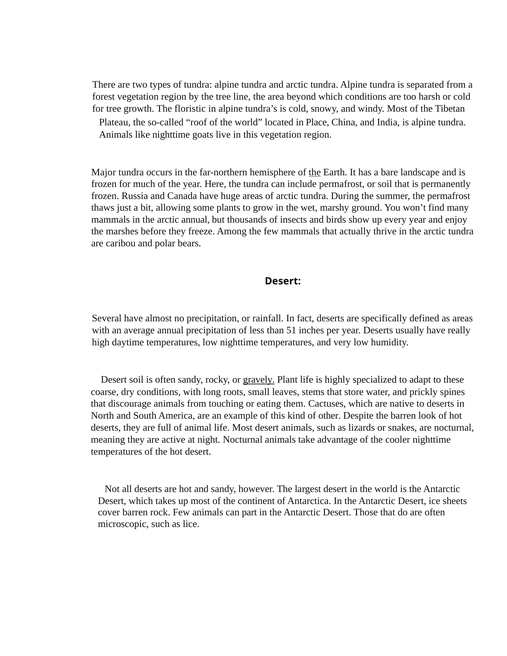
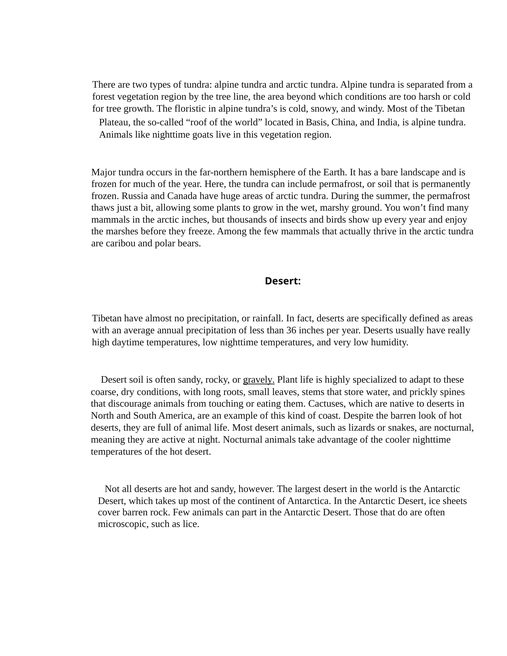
Place: Place -> Basis
the at (315, 172) underline: present -> none
arctic annual: annual -> inches
Several at (107, 318): Several -> Tibetan
51: 51 -> 36
other: other -> coast
